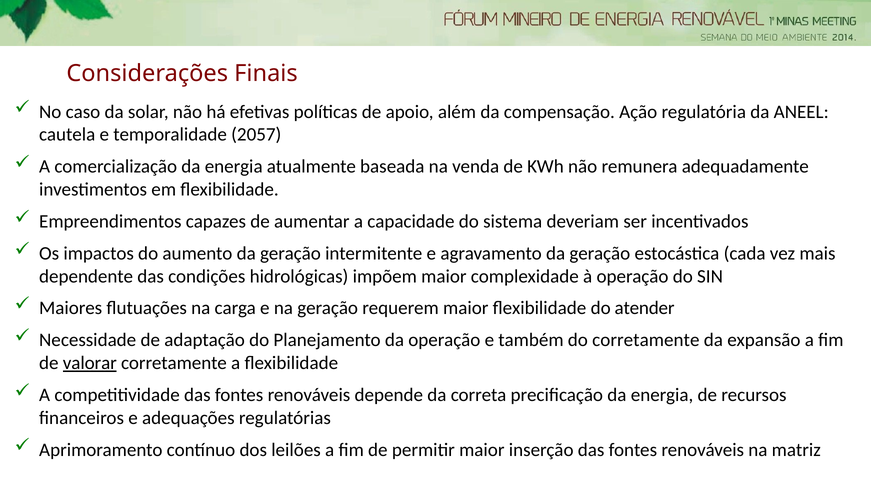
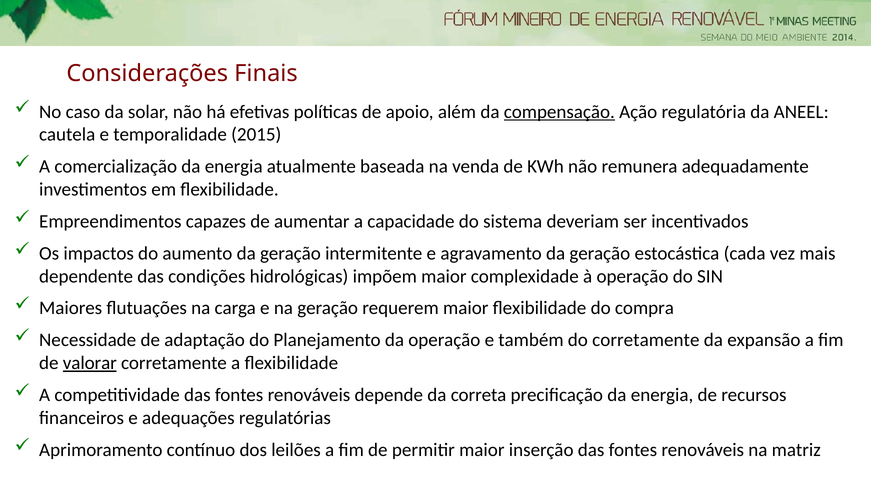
compensação underline: none -> present
2057: 2057 -> 2015
atender: atender -> compra
